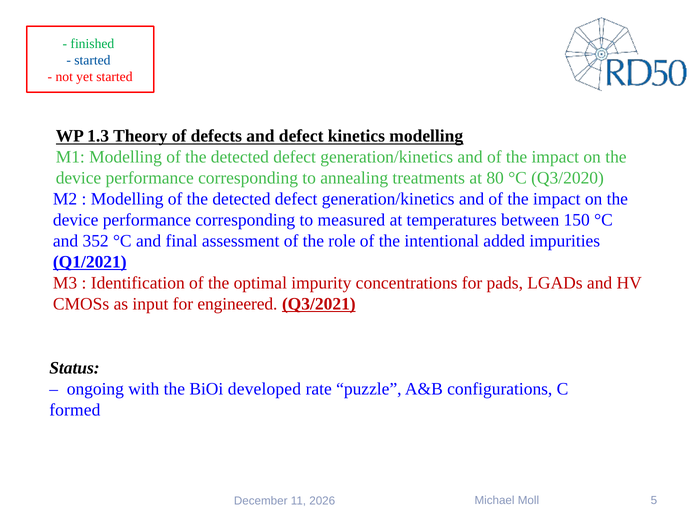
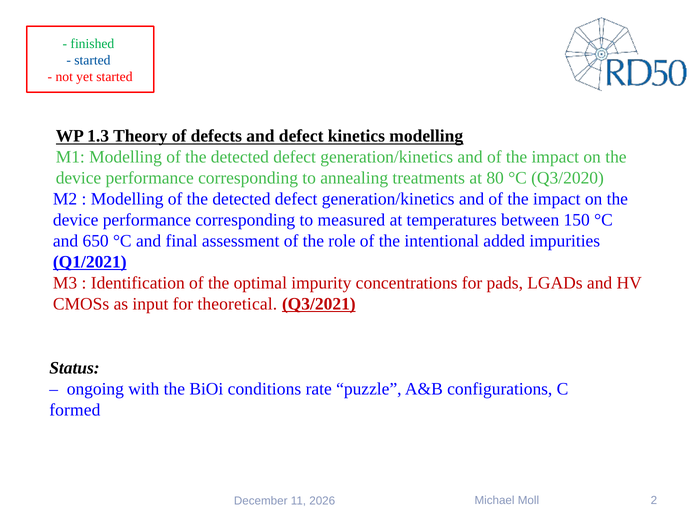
352: 352 -> 650
engineered: engineered -> theoretical
developed: developed -> conditions
5: 5 -> 2
